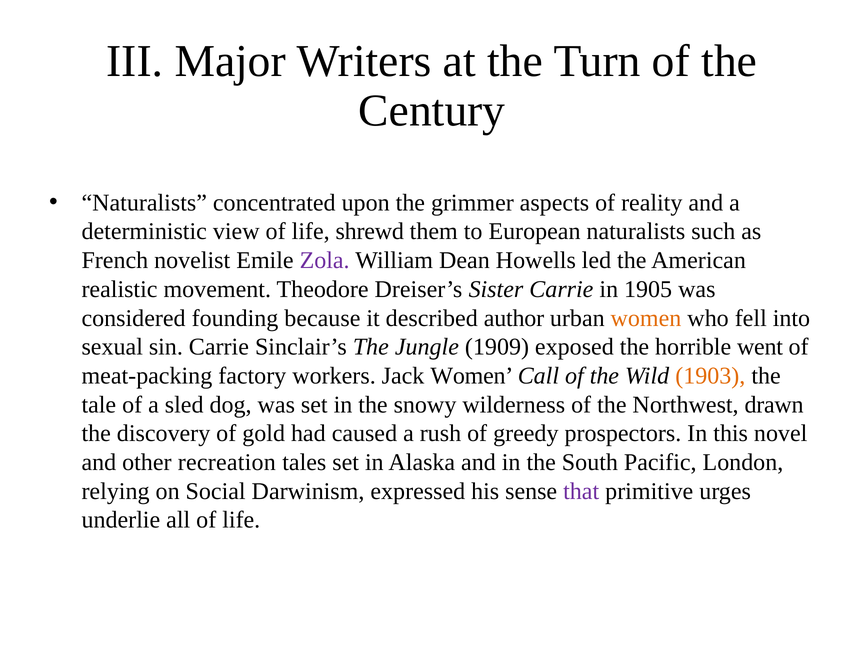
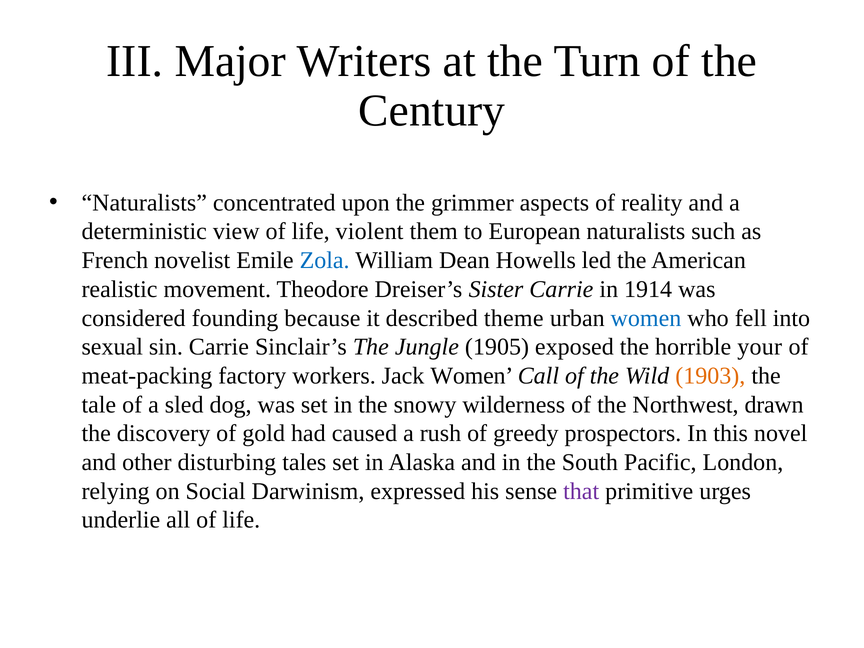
shrewd: shrewd -> violent
Zola colour: purple -> blue
1905: 1905 -> 1914
author: author -> theme
women at (646, 318) colour: orange -> blue
1909: 1909 -> 1905
went: went -> your
recreation: recreation -> disturbing
